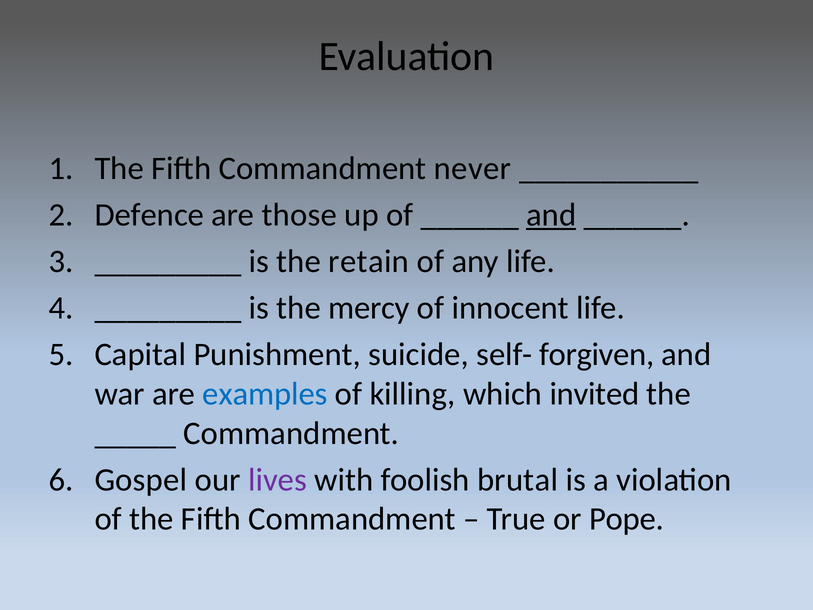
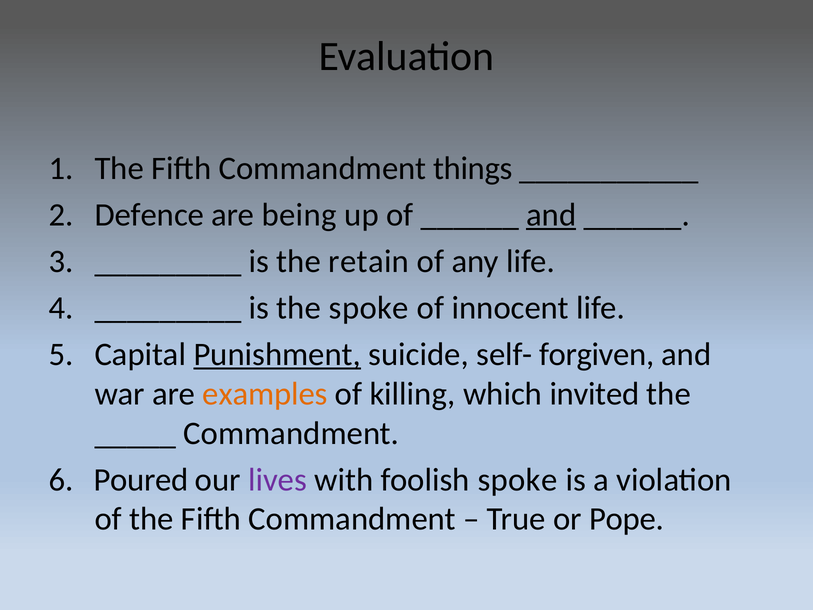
never: never -> things
those: those -> being
the mercy: mercy -> spoke
Punishment underline: none -> present
examples colour: blue -> orange
Gospel: Gospel -> Poured
foolish brutal: brutal -> spoke
